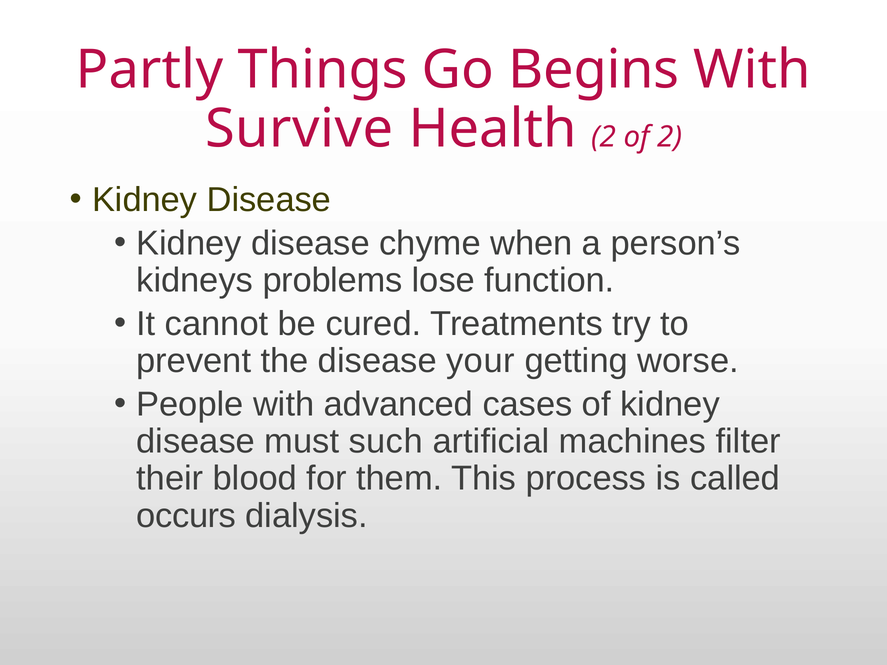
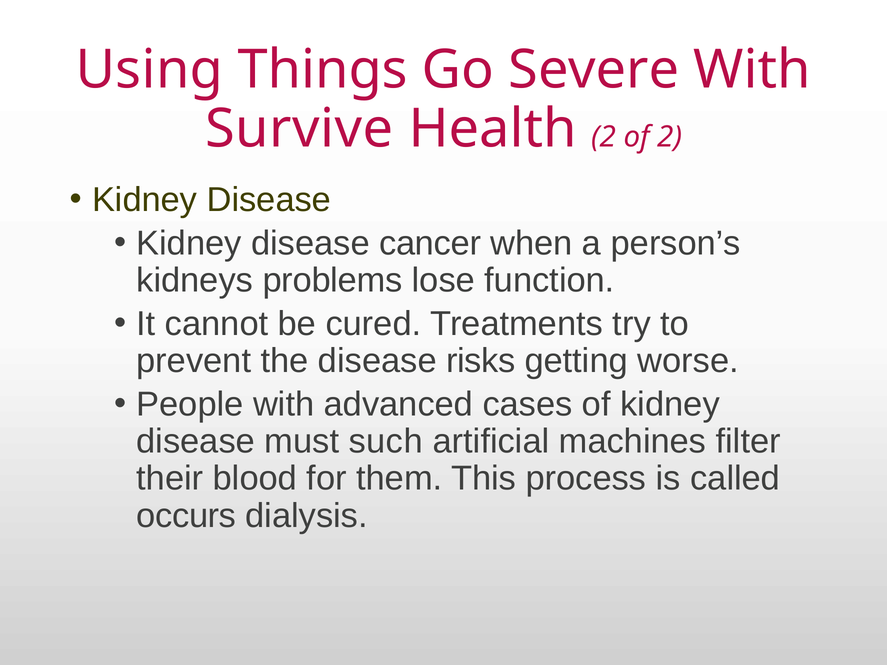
Partly: Partly -> Using
Begins: Begins -> Severe
chyme: chyme -> cancer
your: your -> risks
